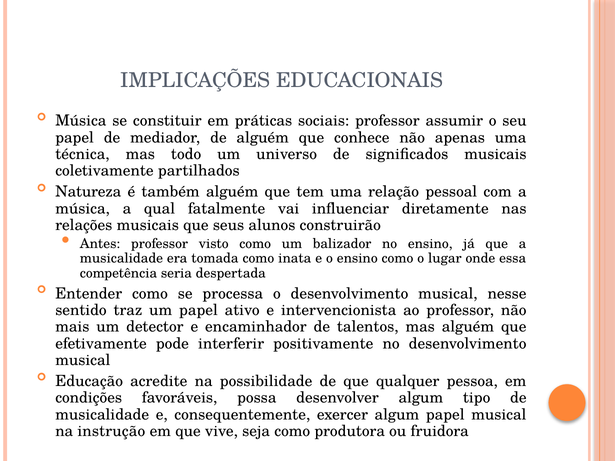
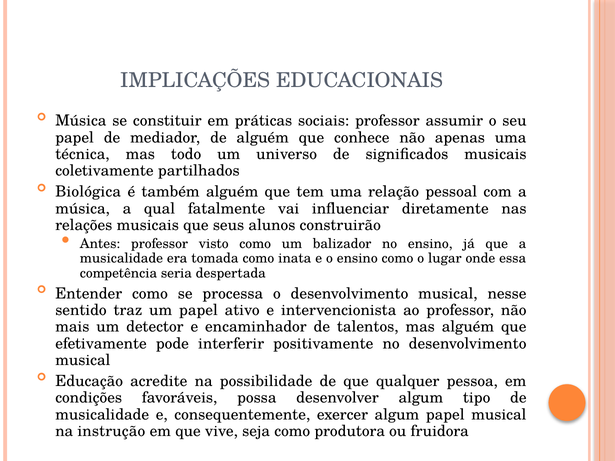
Natureza: Natureza -> Biológica
